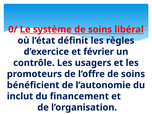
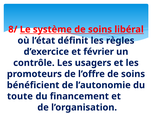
0/: 0/ -> 8/
inclut: inclut -> toute
